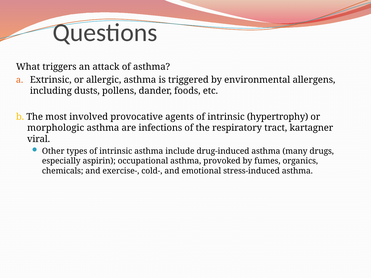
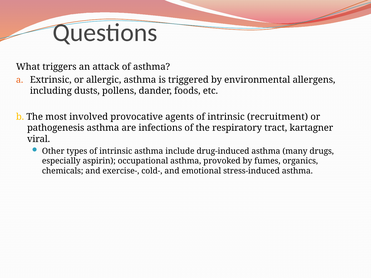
hypertrophy: hypertrophy -> recruitment
morphologic: morphologic -> pathogenesis
